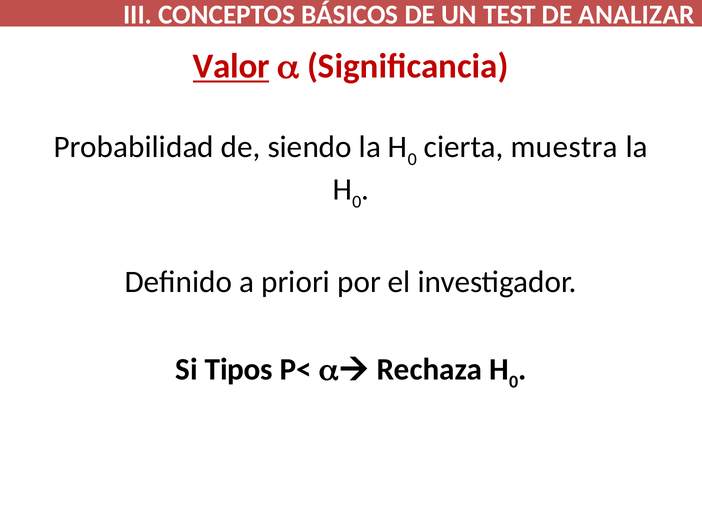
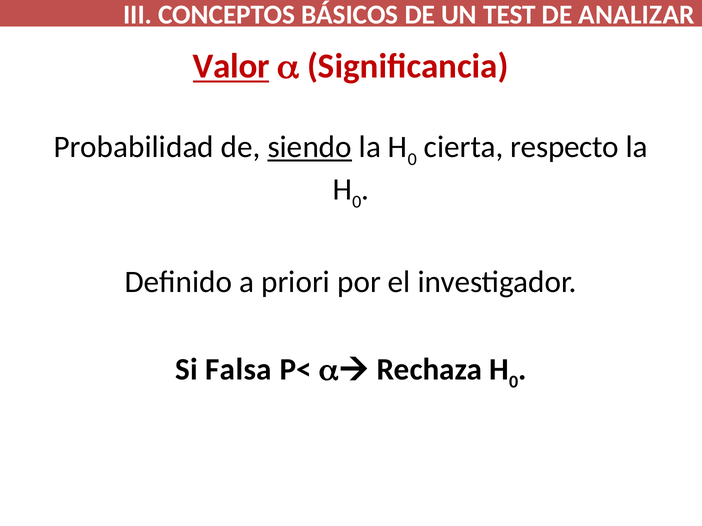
siendo underline: none -> present
muestra: muestra -> respecto
Tipos: Tipos -> Falsa
